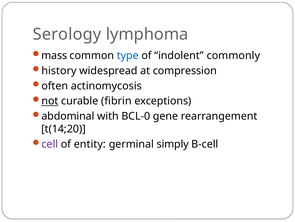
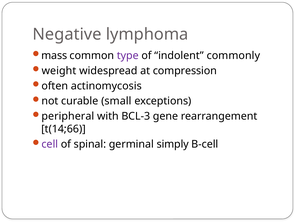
Serology: Serology -> Negative
type colour: blue -> purple
history: history -> weight
not underline: present -> none
fibrin: fibrin -> small
abdominal: abdominal -> peripheral
BCL-0: BCL-0 -> BCL-3
t(14;20: t(14;20 -> t(14;66
entity: entity -> spinal
